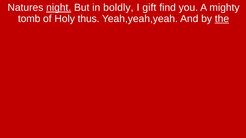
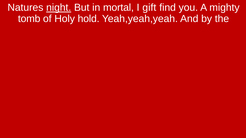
boldly: boldly -> mortal
thus: thus -> hold
the underline: present -> none
